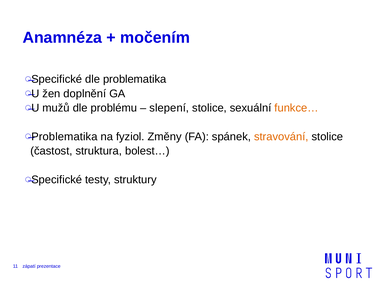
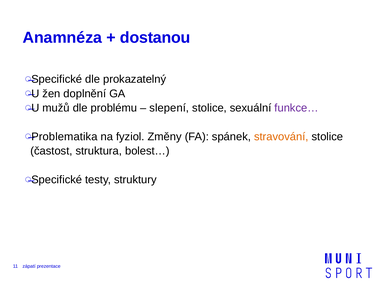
močením: močením -> dostanou
dle problematika: problematika -> prokazatelný
funkce… colour: orange -> purple
